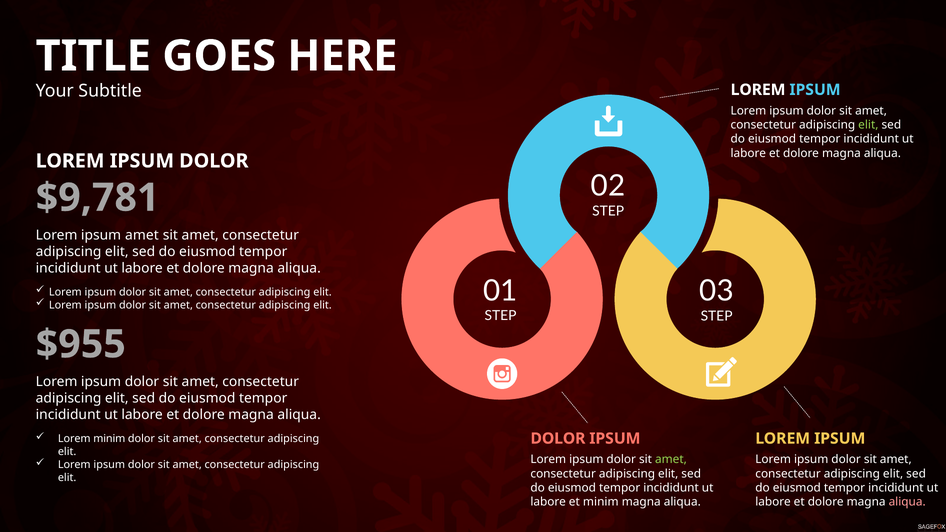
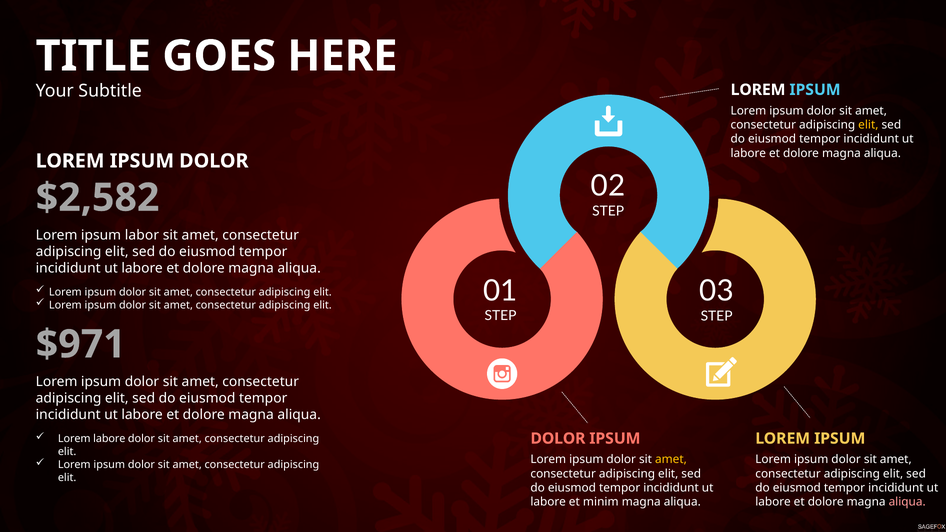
elit at (868, 125) colour: light green -> yellow
$9,781: $9,781 -> $2,582
ipsum amet: amet -> labor
$955: $955 -> $971
Lorem minim: minim -> labore
amet at (671, 460) colour: light green -> yellow
